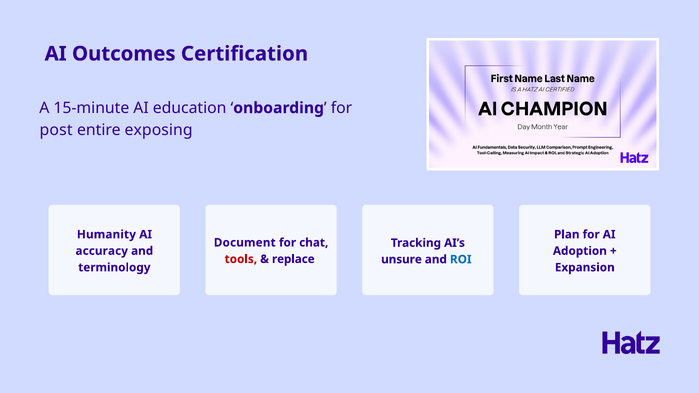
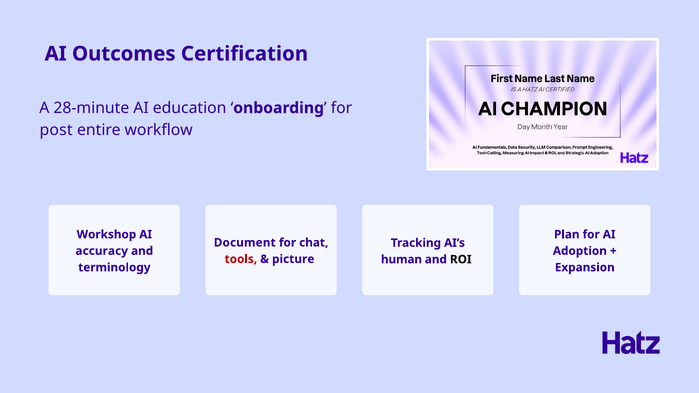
15-minute: 15-minute -> 28-minute
exposing: exposing -> workflow
Humanity: Humanity -> Workshop
replace: replace -> picture
unsure: unsure -> human
ROI colour: blue -> black
